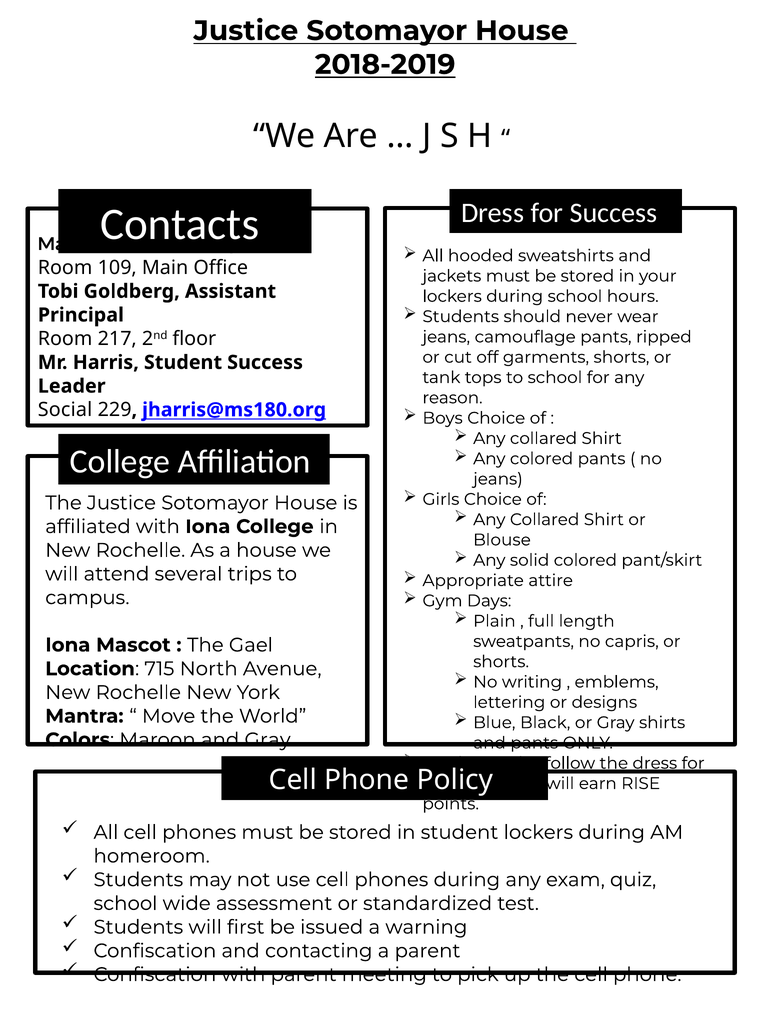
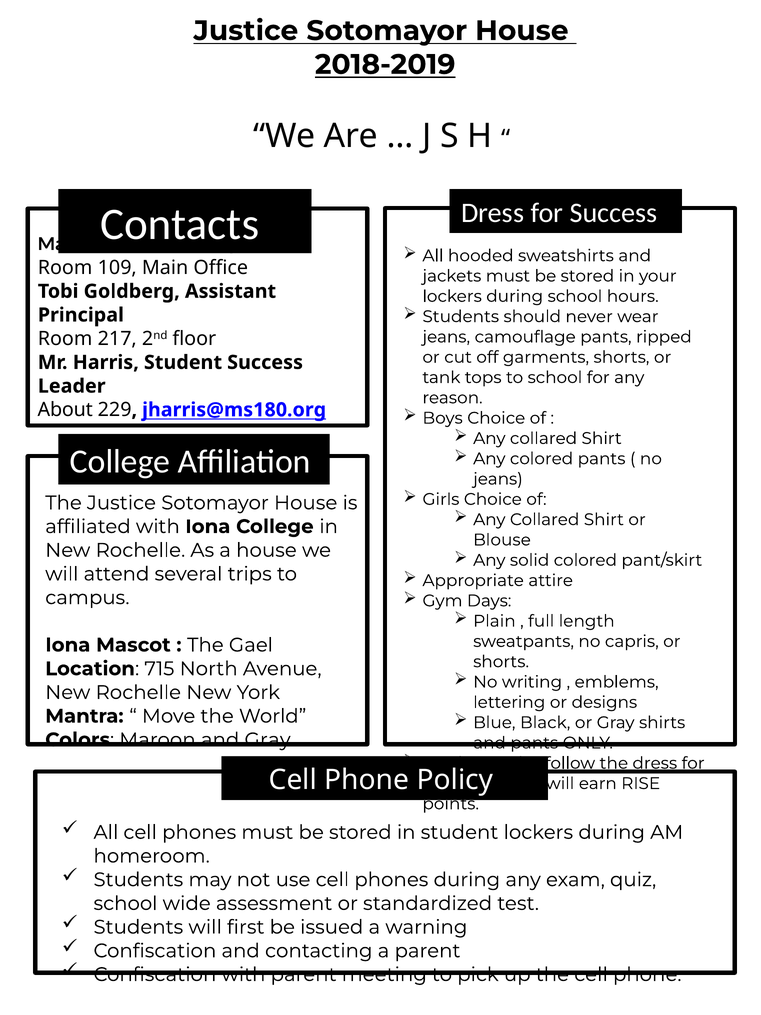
Social: Social -> About
